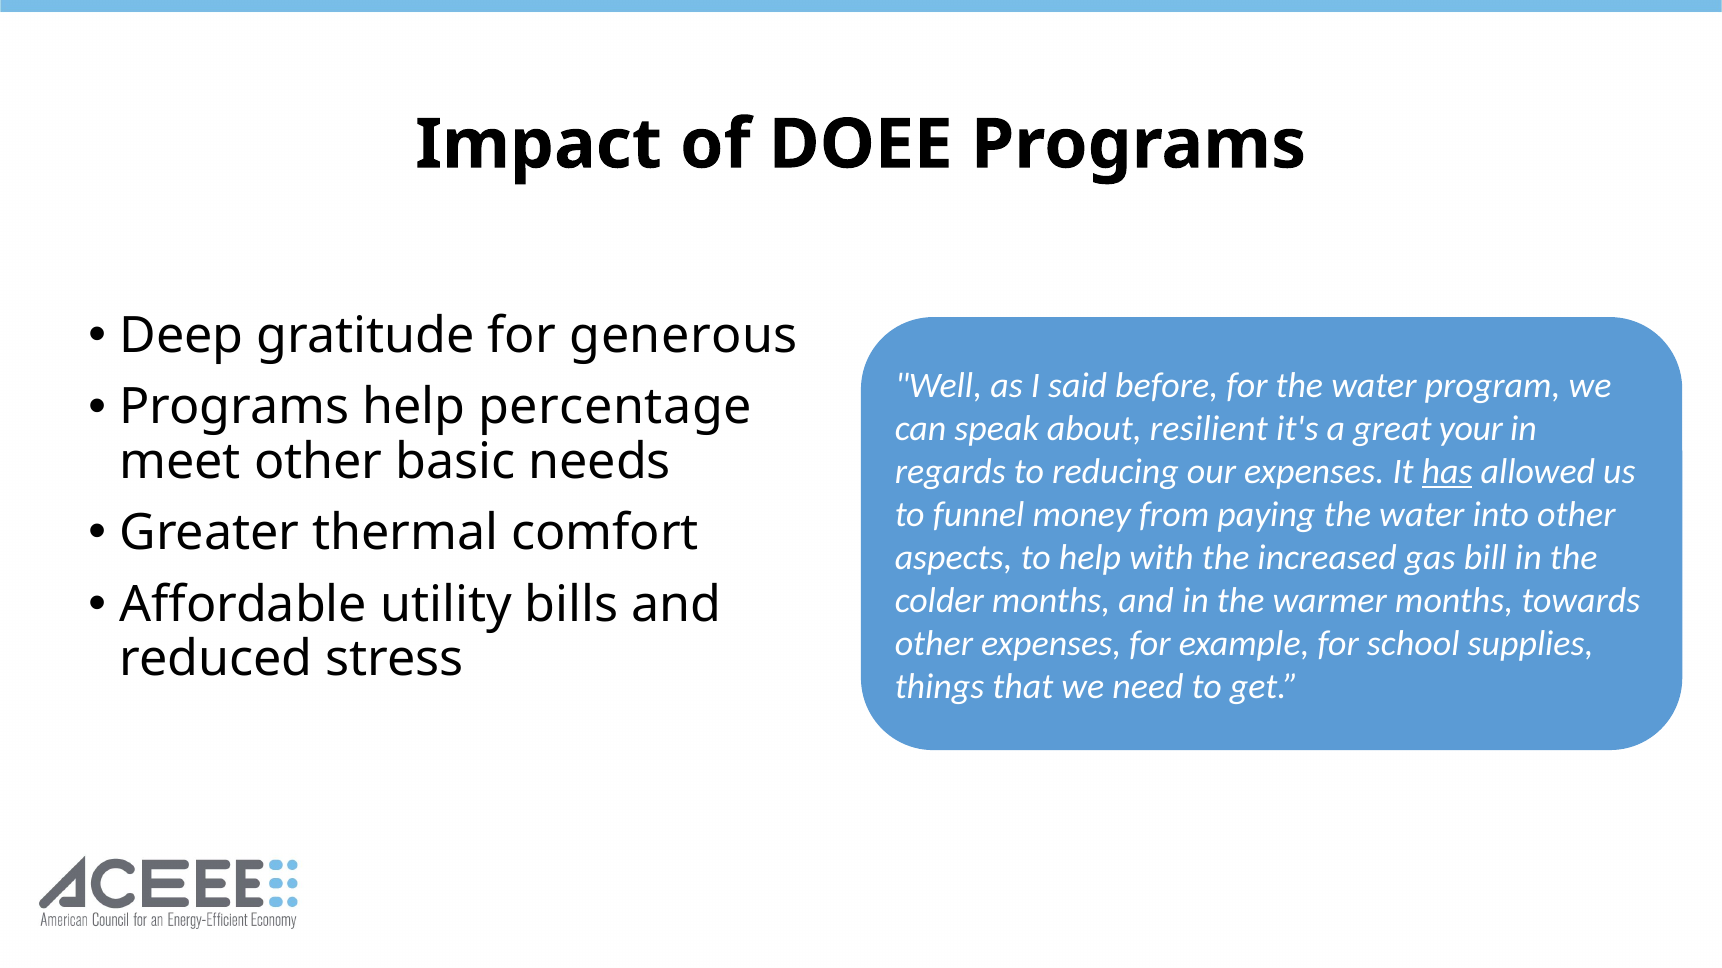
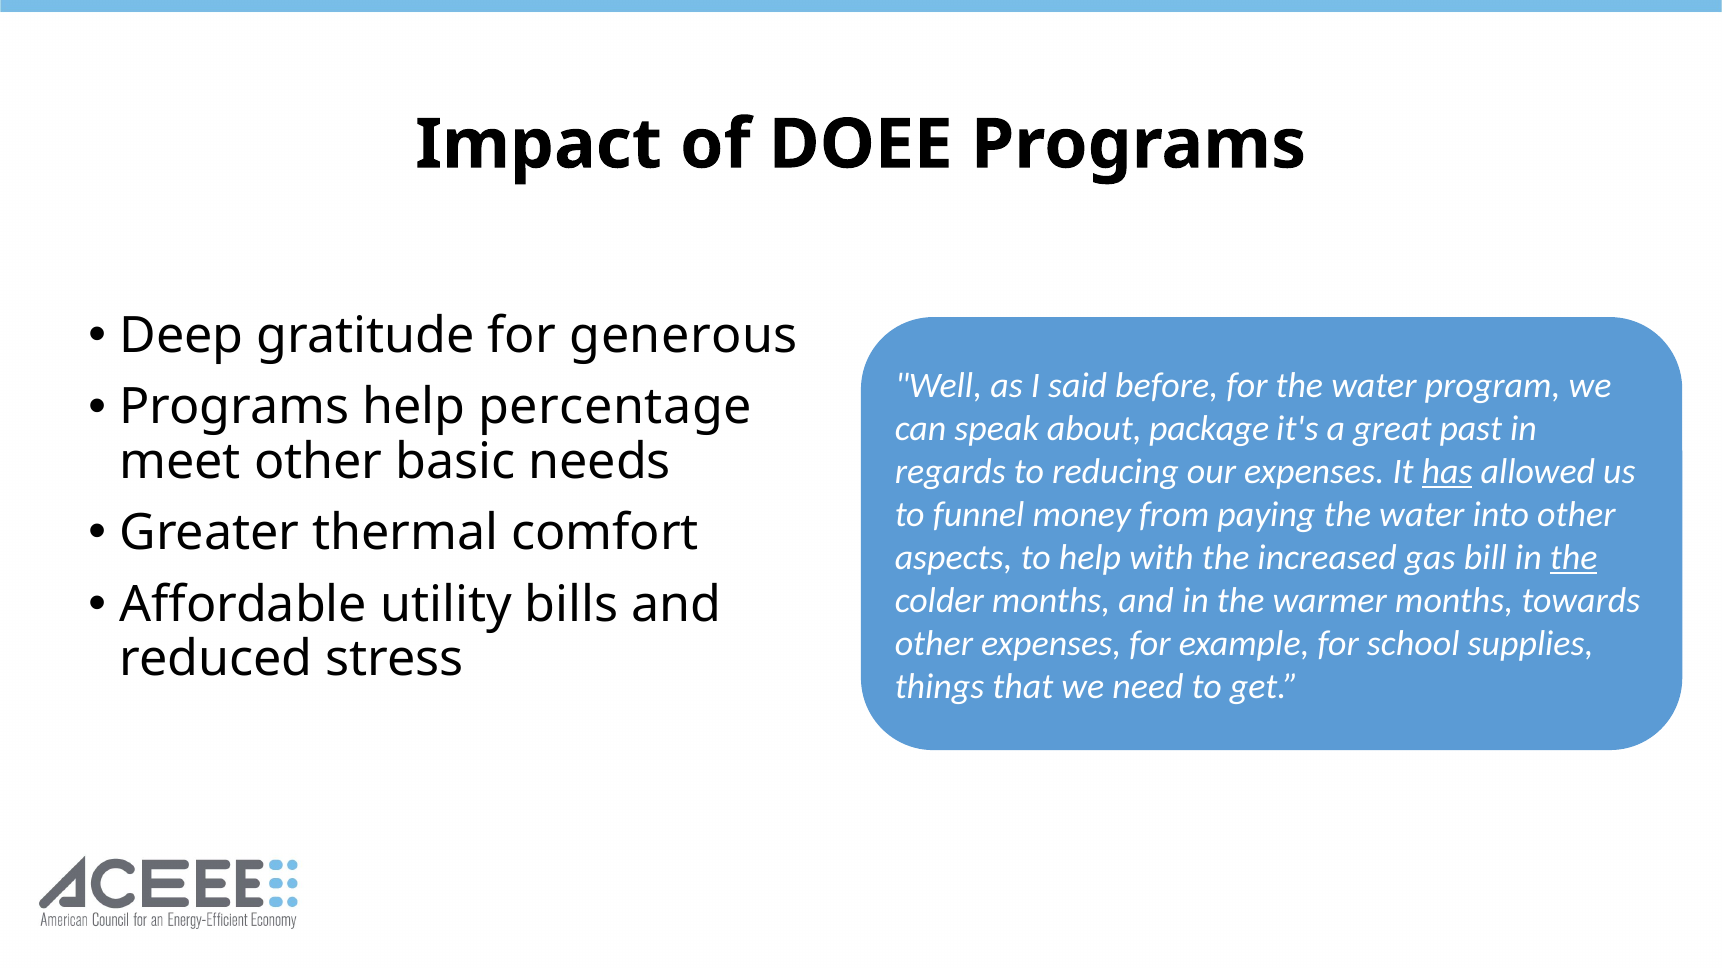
resilient: resilient -> package
your: your -> past
the at (1574, 558) underline: none -> present
